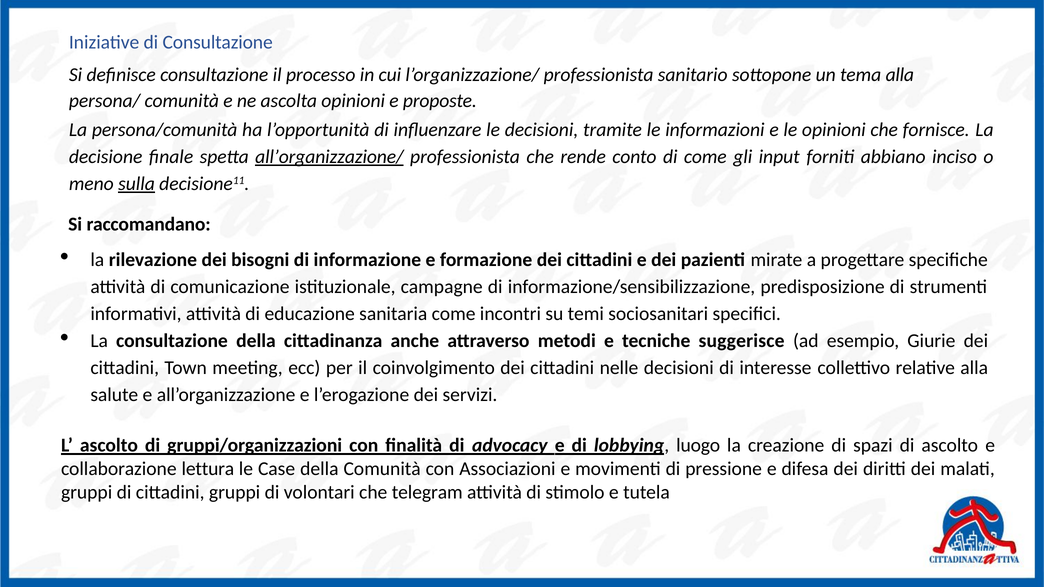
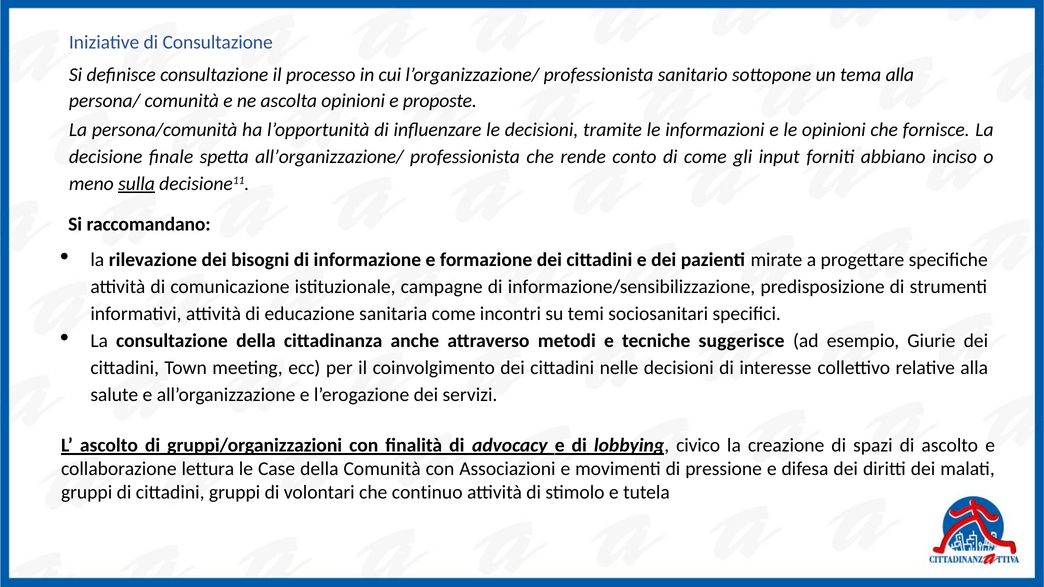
all’organizzazione/ underline: present -> none
luogo: luogo -> civico
telegram: telegram -> continuo
